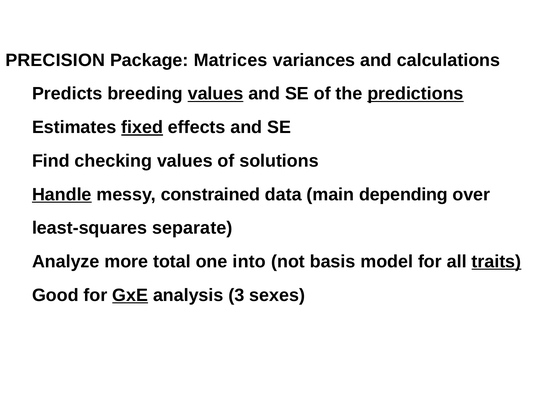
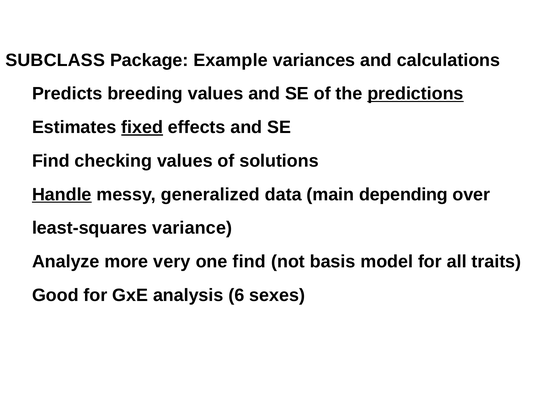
PRECISION: PRECISION -> SUBCLASS
Matrices: Matrices -> Example
values at (216, 94) underline: present -> none
constrained: constrained -> generalized
separate: separate -> variance
total: total -> very
one into: into -> find
traits underline: present -> none
GxE underline: present -> none
3: 3 -> 6
